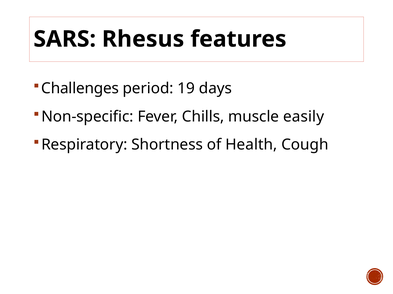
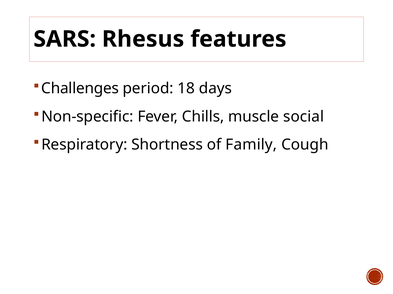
19: 19 -> 18
easily: easily -> social
Health: Health -> Family
